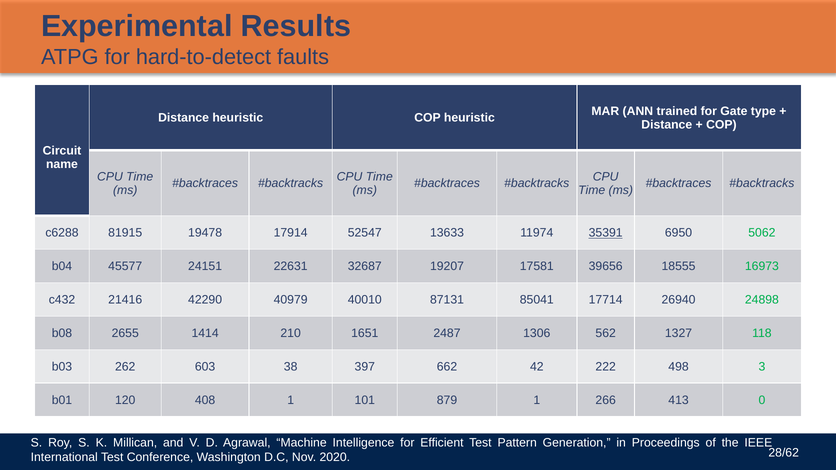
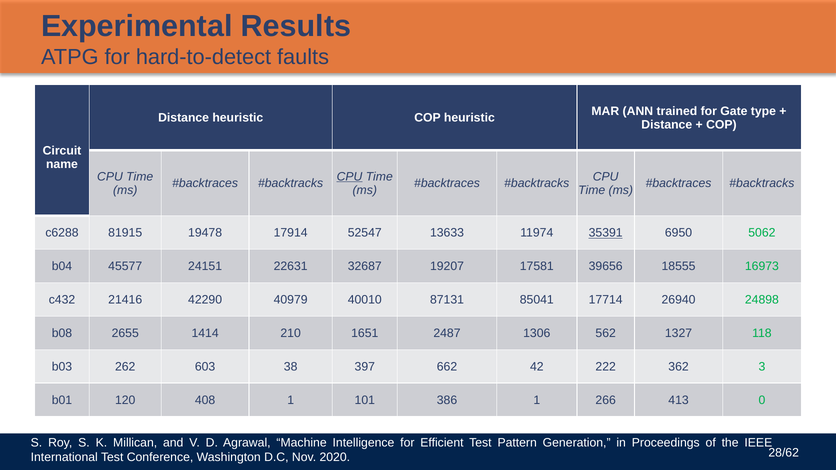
CPU at (350, 177) underline: none -> present
498: 498 -> 362
879: 879 -> 386
